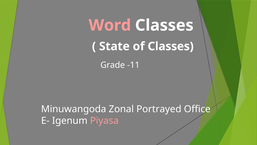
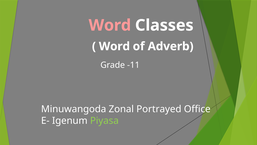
State at (114, 46): State -> Word
of Classes: Classes -> Adverb
Piyasa colour: pink -> light green
